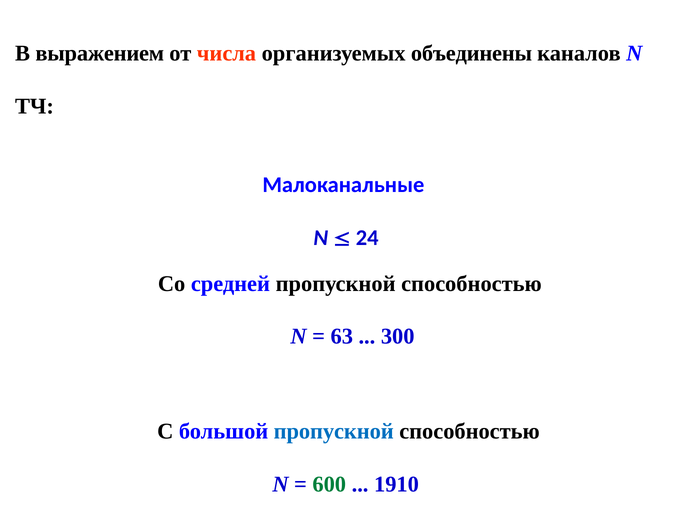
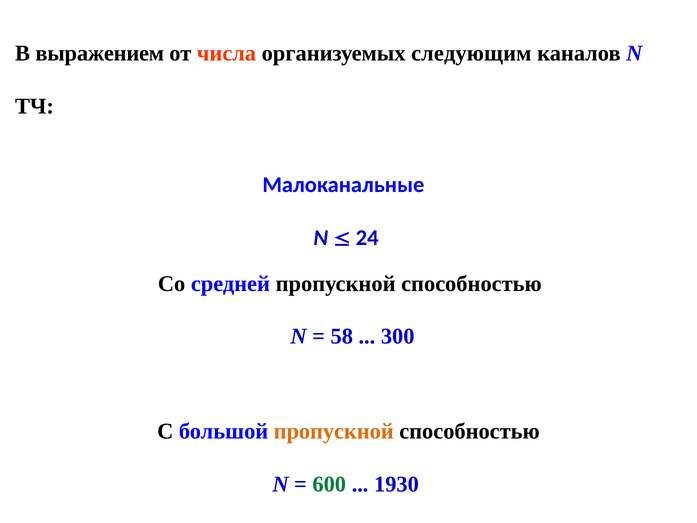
объединены: объединены -> следующим
63: 63 -> 58
пропускной at (334, 431) colour: blue -> orange
1910: 1910 -> 1930
